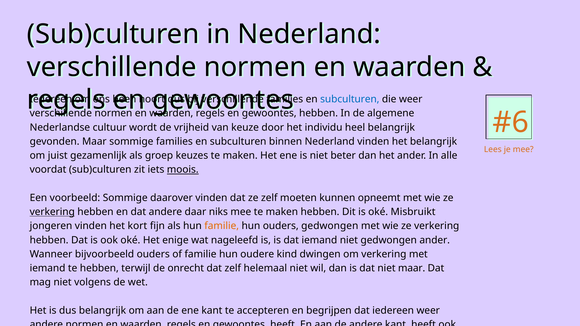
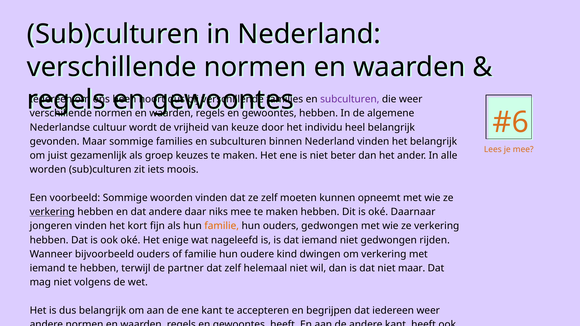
subculturen at (350, 99) colour: blue -> purple
voordat at (48, 170): voordat -> worden
moois underline: present -> none
daarover: daarover -> woorden
Misbruikt: Misbruikt -> Daarnaar
gedwongen ander: ander -> rijden
onrecht: onrecht -> partner
